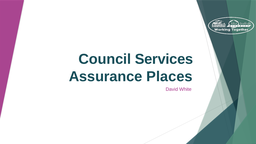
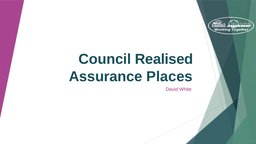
Services: Services -> Realised
